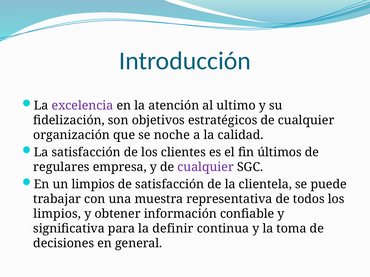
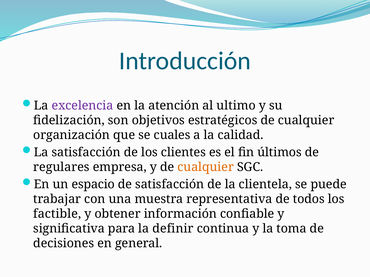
noche: noche -> cuales
cualquier at (206, 167) colour: purple -> orange
un limpios: limpios -> espacio
limpios at (57, 214): limpios -> factible
